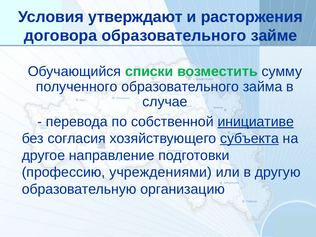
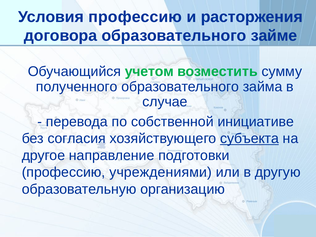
Условия утверждают: утверждают -> профессию
списки: списки -> учетом
инициативе underline: present -> none
